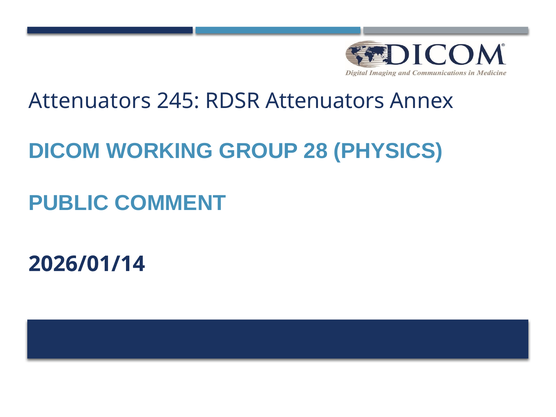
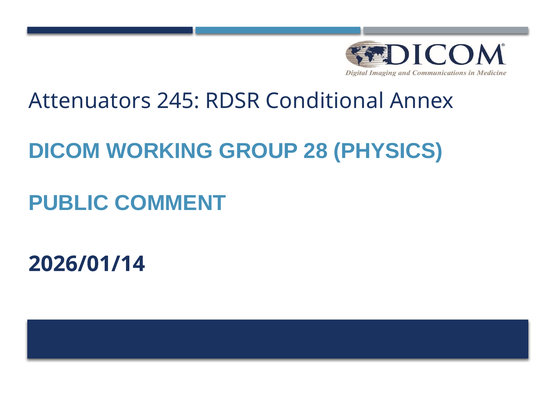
RDSR Attenuators: Attenuators -> Conditional
